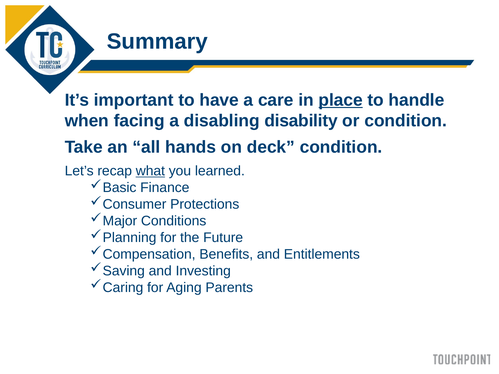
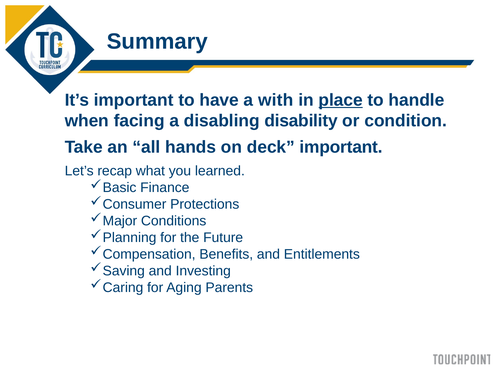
care: care -> with
deck condition: condition -> important
what underline: present -> none
